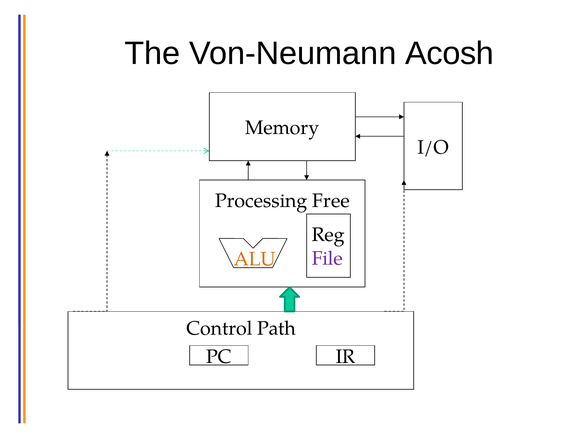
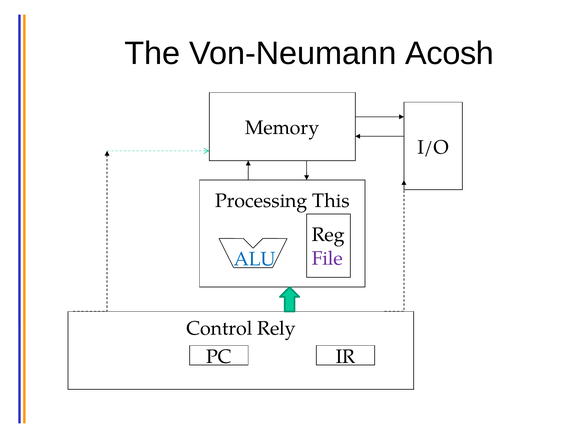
Free: Free -> This
ALU colour: orange -> blue
Path: Path -> Rely
